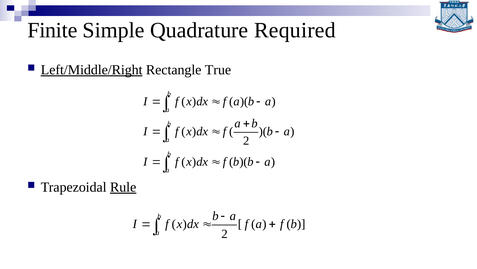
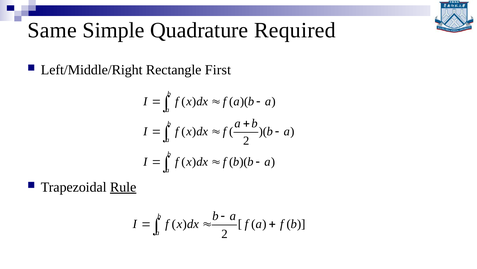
Finite: Finite -> Same
Left/Middle/Right underline: present -> none
True: True -> First
